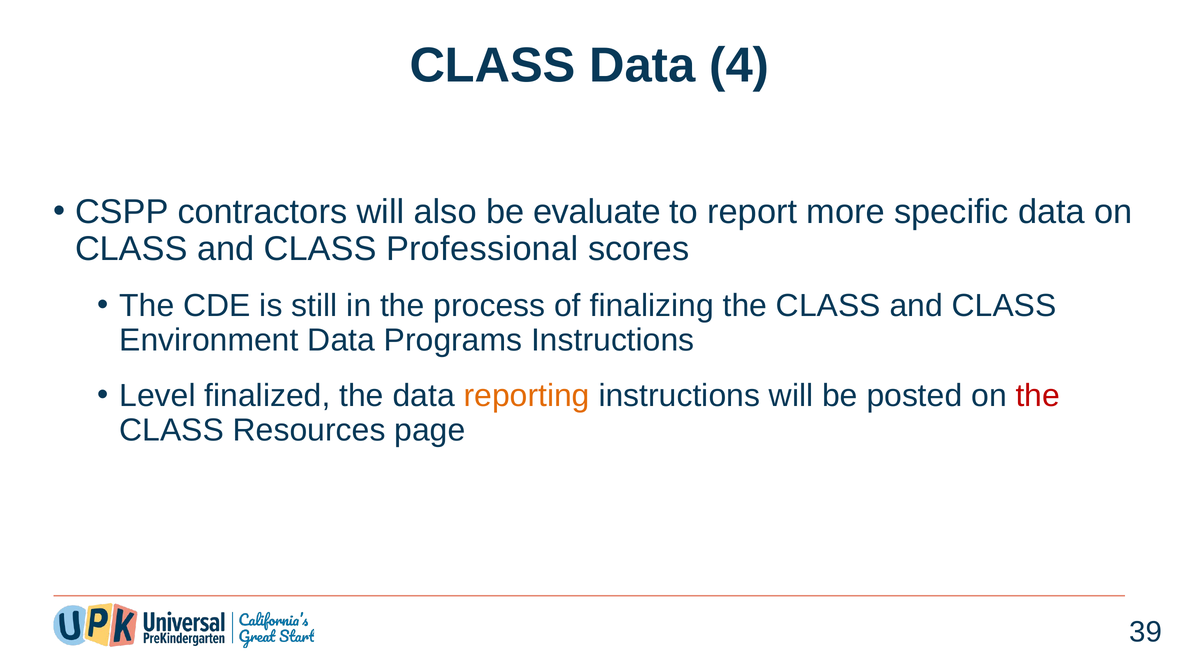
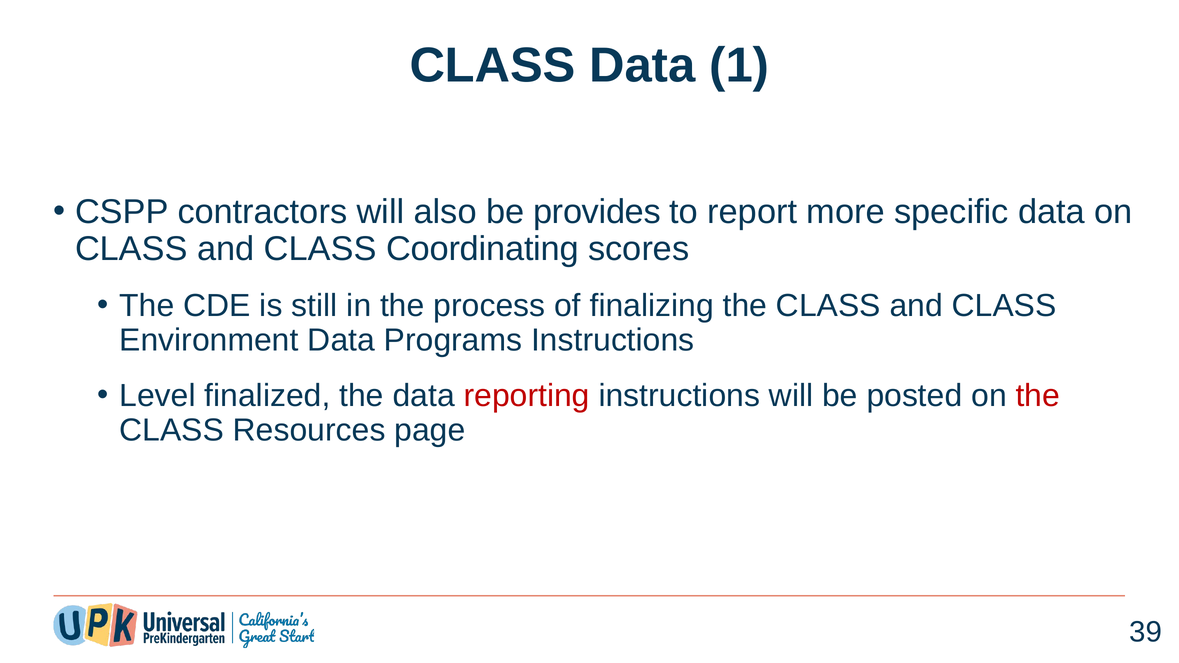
4: 4 -> 1
evaluate: evaluate -> provides
Professional: Professional -> Coordinating
reporting colour: orange -> red
